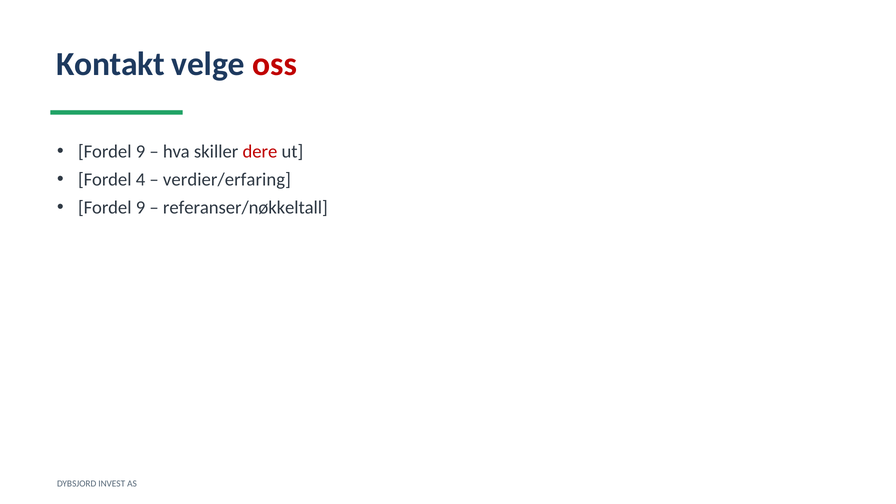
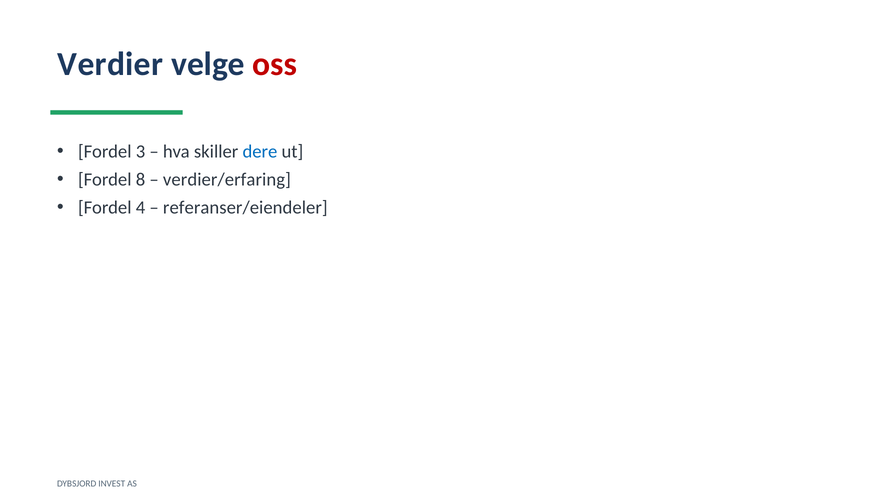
Kontakt: Kontakt -> Verdier
9 at (141, 152): 9 -> 3
dere colour: red -> blue
4: 4 -> 8
9 at (141, 208): 9 -> 4
referanser/nøkkeltall: referanser/nøkkeltall -> referanser/eiendeler
